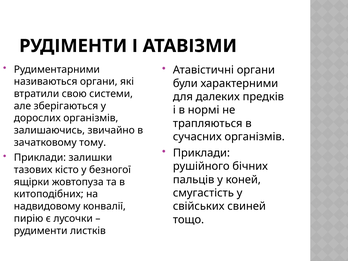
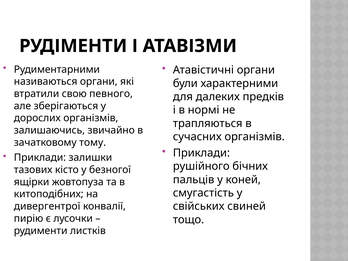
системи: системи -> певного
надвидовому: надвидовому -> дивергентрої
